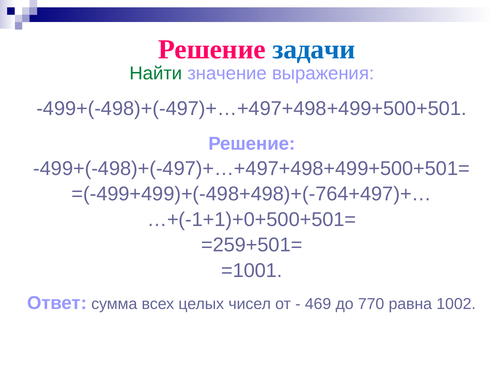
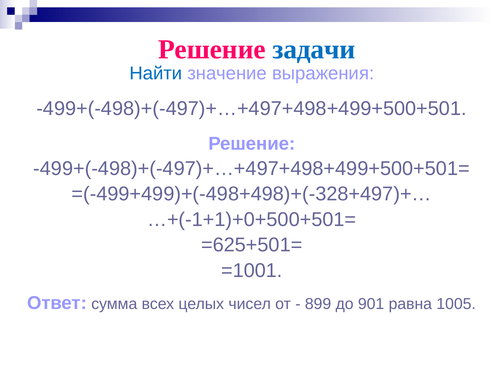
Найти colour: green -> blue
=(-499+499)+(-498+498)+(-764+497)+…: =(-499+499)+(-498+498)+(-764+497)+… -> =(-499+499)+(-498+498)+(-328+497)+…
=259+501=: =259+501= -> =625+501=
469: 469 -> 899
770: 770 -> 901
1002: 1002 -> 1005
